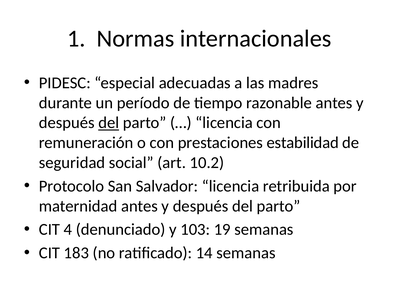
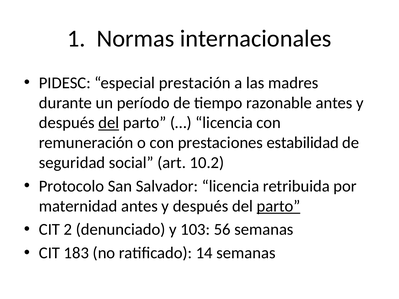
adecuadas: adecuadas -> prestación
parto at (279, 206) underline: none -> present
4: 4 -> 2
19: 19 -> 56
